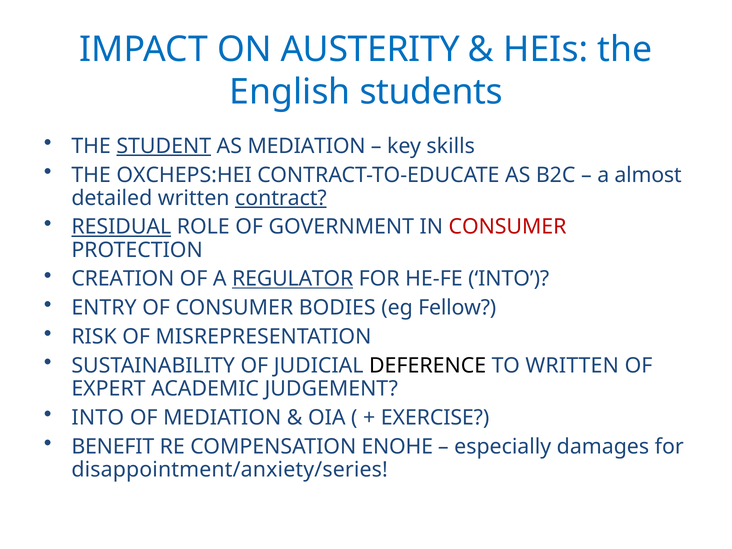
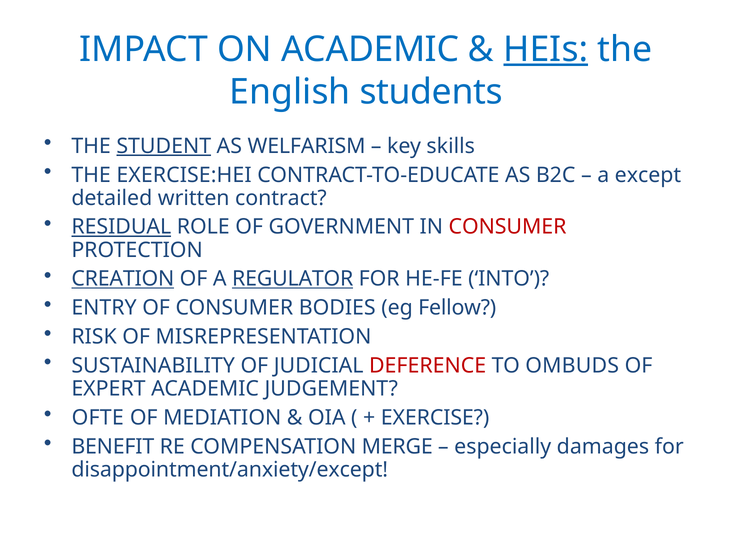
ON AUSTERITY: AUSTERITY -> ACADEMIC
HEIs underline: none -> present
AS MEDIATION: MEDIATION -> WELFARISM
OXCHEPS:HEI: OXCHEPS:HEI -> EXERCISE:HEI
almost: almost -> except
contract underline: present -> none
CREATION underline: none -> present
DEFERENCE colour: black -> red
TO WRITTEN: WRITTEN -> OMBUDS
INTO at (98, 418): INTO -> OFTE
ENOHE: ENOHE -> MERGE
disappointment/anxiety/series: disappointment/anxiety/series -> disappointment/anxiety/except
